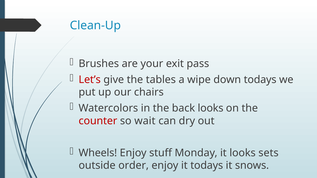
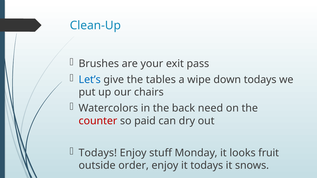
Let’s colour: red -> blue
back looks: looks -> need
wait: wait -> paid
Wheels at (98, 153): Wheels -> Todays
sets: sets -> fruit
